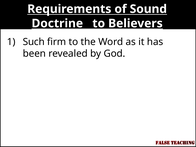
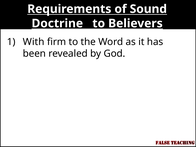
Such: Such -> With
